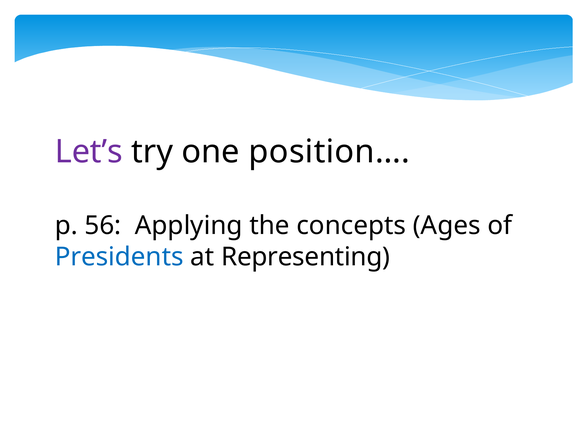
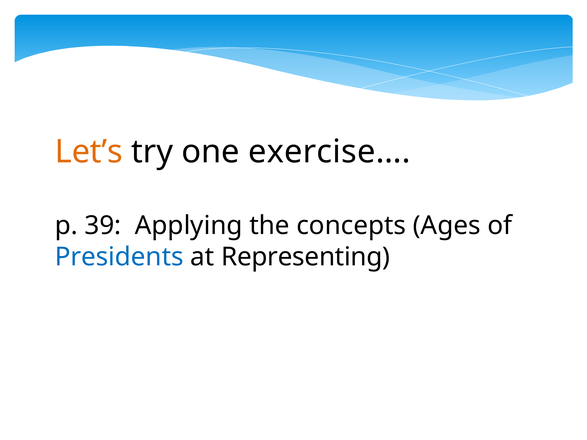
Let’s colour: purple -> orange
position…: position… -> exercise…
56: 56 -> 39
